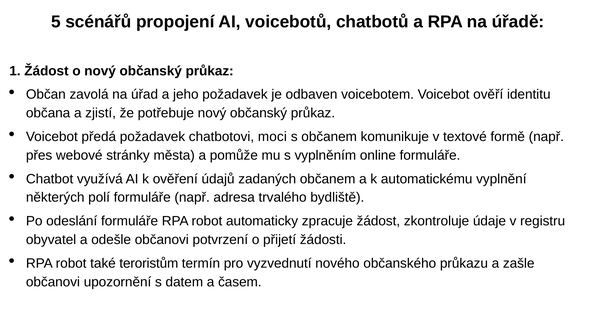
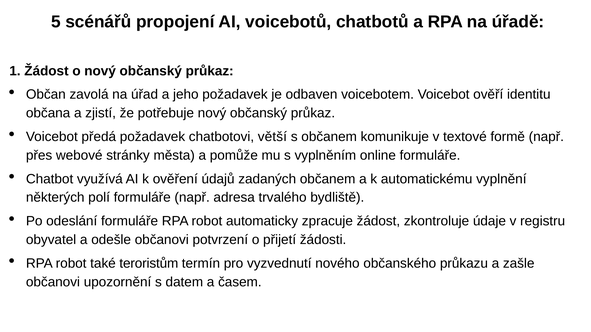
moci: moci -> větší
